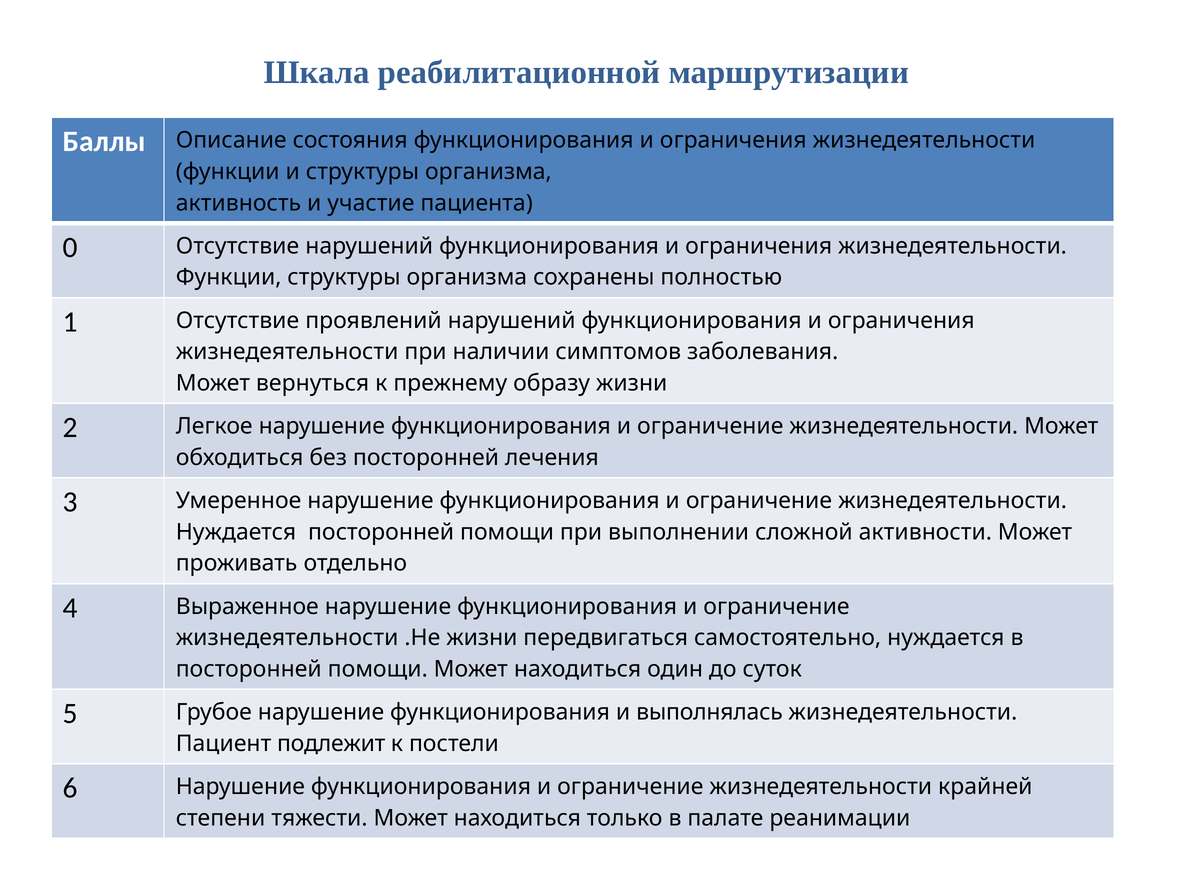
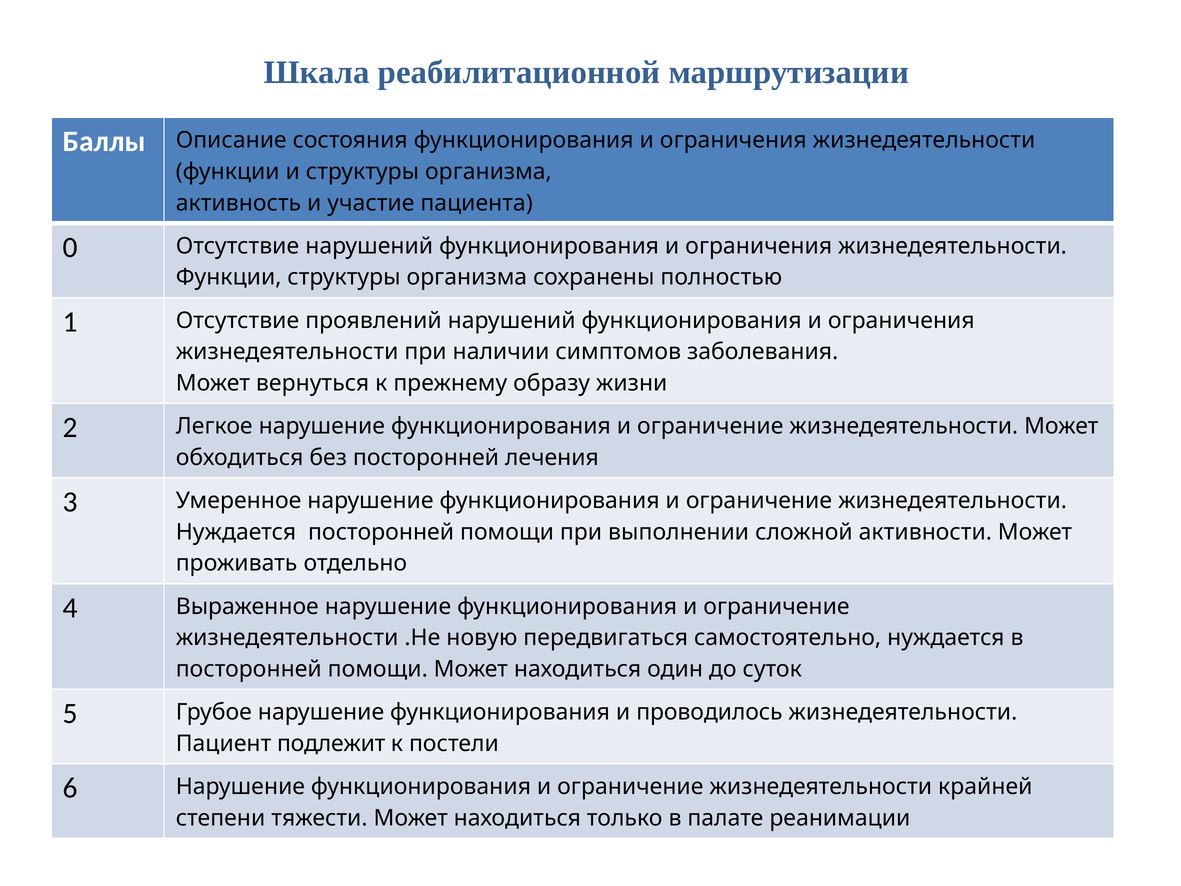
.Не жизни: жизни -> новую
выполнялась: выполнялась -> проводилось
